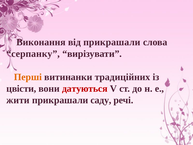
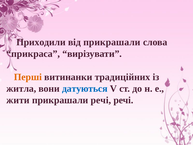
Виконання: Виконання -> Приходили
серпанку: серпанку -> прикраса
цвісти: цвісти -> житла
датуються colour: red -> blue
прикрашали саду: саду -> речі
